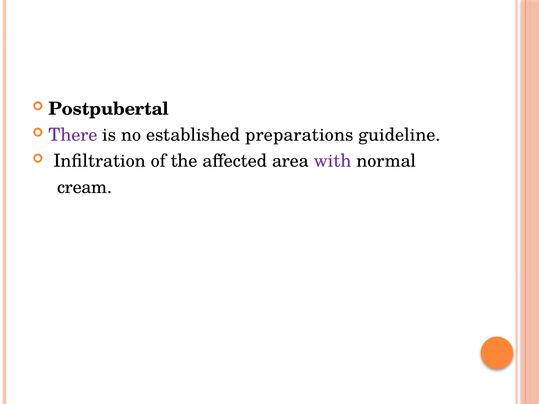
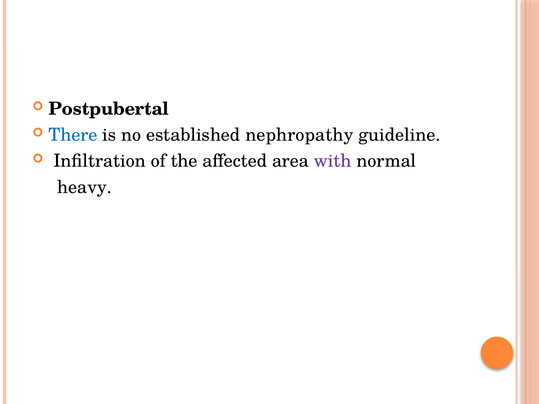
There colour: purple -> blue
preparations: preparations -> nephropathy
cream: cream -> heavy
